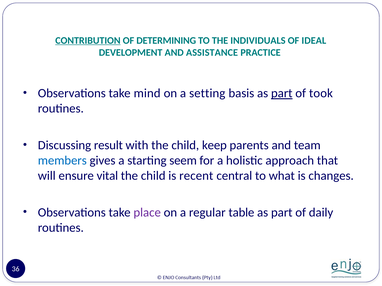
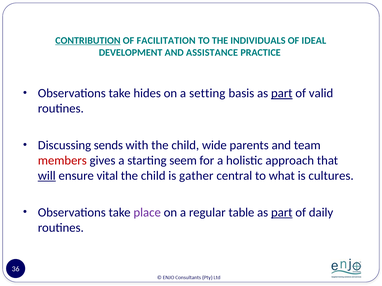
DETERMINING: DETERMINING -> FACILITATION
mind: mind -> hides
took: took -> valid
result: result -> sends
keep: keep -> wide
members colour: blue -> red
will underline: none -> present
recent: recent -> gather
changes: changes -> cultures
part at (282, 213) underline: none -> present
